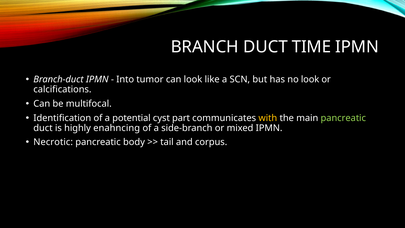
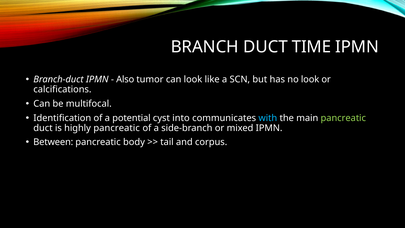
Into: Into -> Also
part: part -> into
with colour: yellow -> light blue
highly enahncing: enahncing -> pancreatic
Necrotic: Necrotic -> Between
